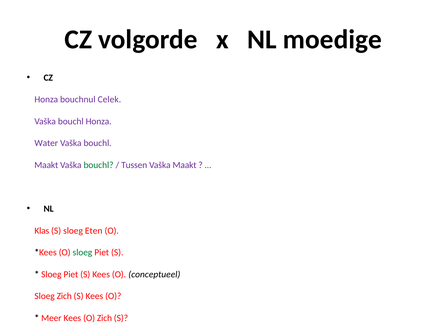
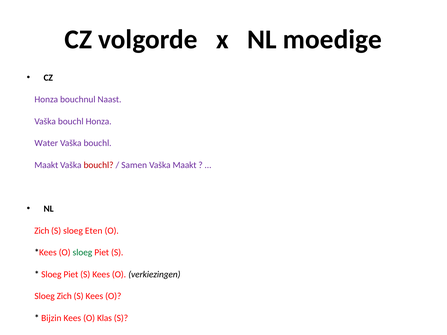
Celek: Celek -> Naast
bouchl at (99, 165) colour: green -> red
Tussen: Tussen -> Samen
Klas at (42, 231): Klas -> Zich
conceptueel: conceptueel -> verkiezingen
Meer: Meer -> Bijzin
O Zich: Zich -> Klas
